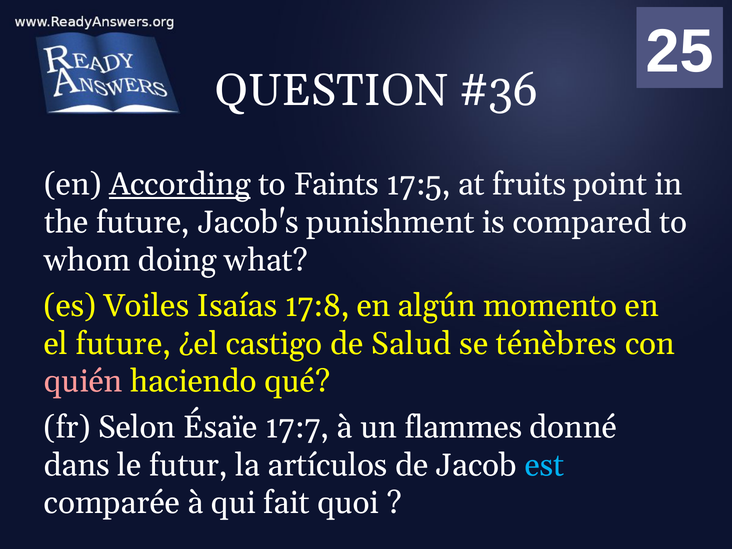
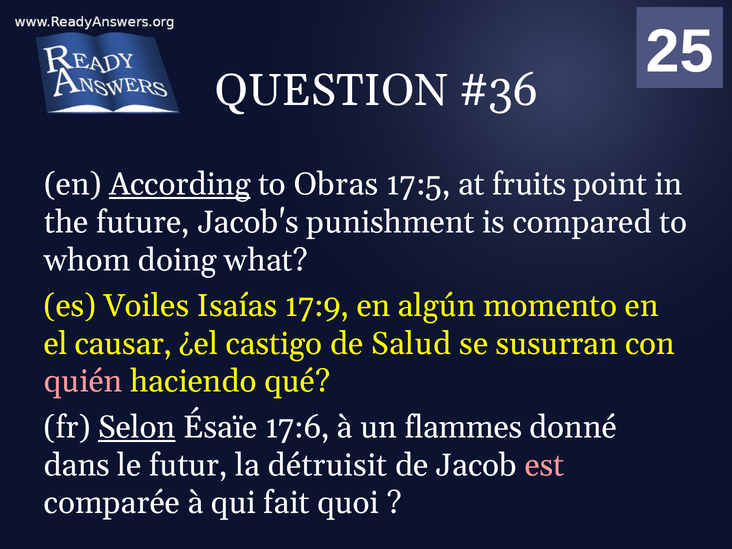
Faints: Faints -> Obras
17:8: 17:8 -> 17:9
el future: future -> causar
ténèbres: ténèbres -> susurran
Selon underline: none -> present
17:7: 17:7 -> 17:6
artículos: artículos -> détruisit
est colour: light blue -> pink
